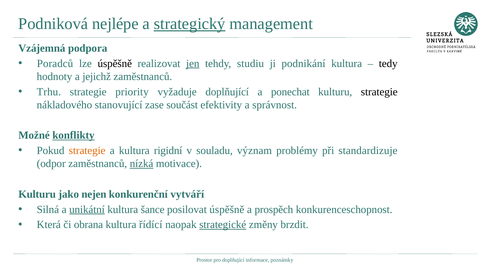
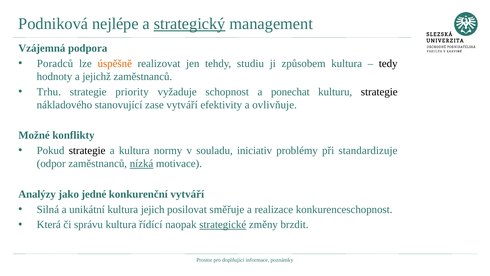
úspěšně at (115, 63) colour: black -> orange
jen underline: present -> none
podnikání: podnikání -> způsobem
vyžaduje doplňující: doplňující -> schopnost
zase součást: součást -> vytváří
správnost: správnost -> ovlivňuje
konflikty underline: present -> none
strategie at (87, 150) colour: orange -> black
rigidní: rigidní -> normy
význam: význam -> iniciativ
Kulturu at (37, 194): Kulturu -> Analýzy
nejen: nejen -> jedné
unikátní underline: present -> none
šance: šance -> jejich
posilovat úspěšně: úspěšně -> směřuje
prospěch: prospěch -> realizace
obrana: obrana -> správu
